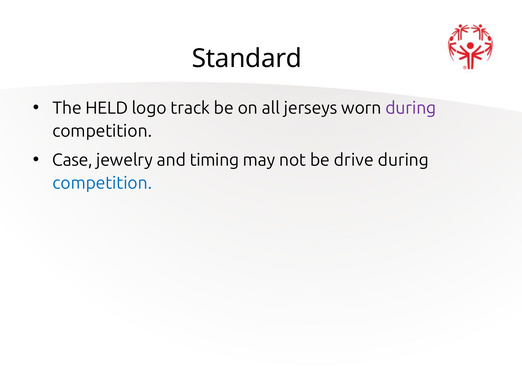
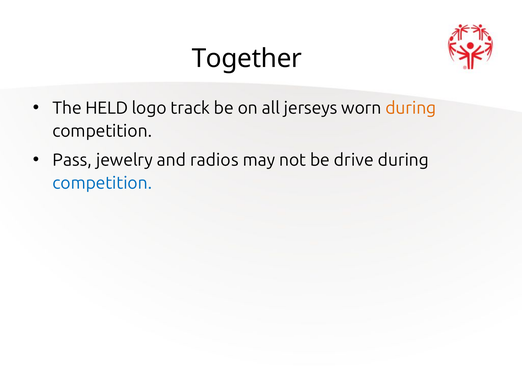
Standard: Standard -> Together
during at (411, 108) colour: purple -> orange
Case: Case -> Pass
timing: timing -> radios
